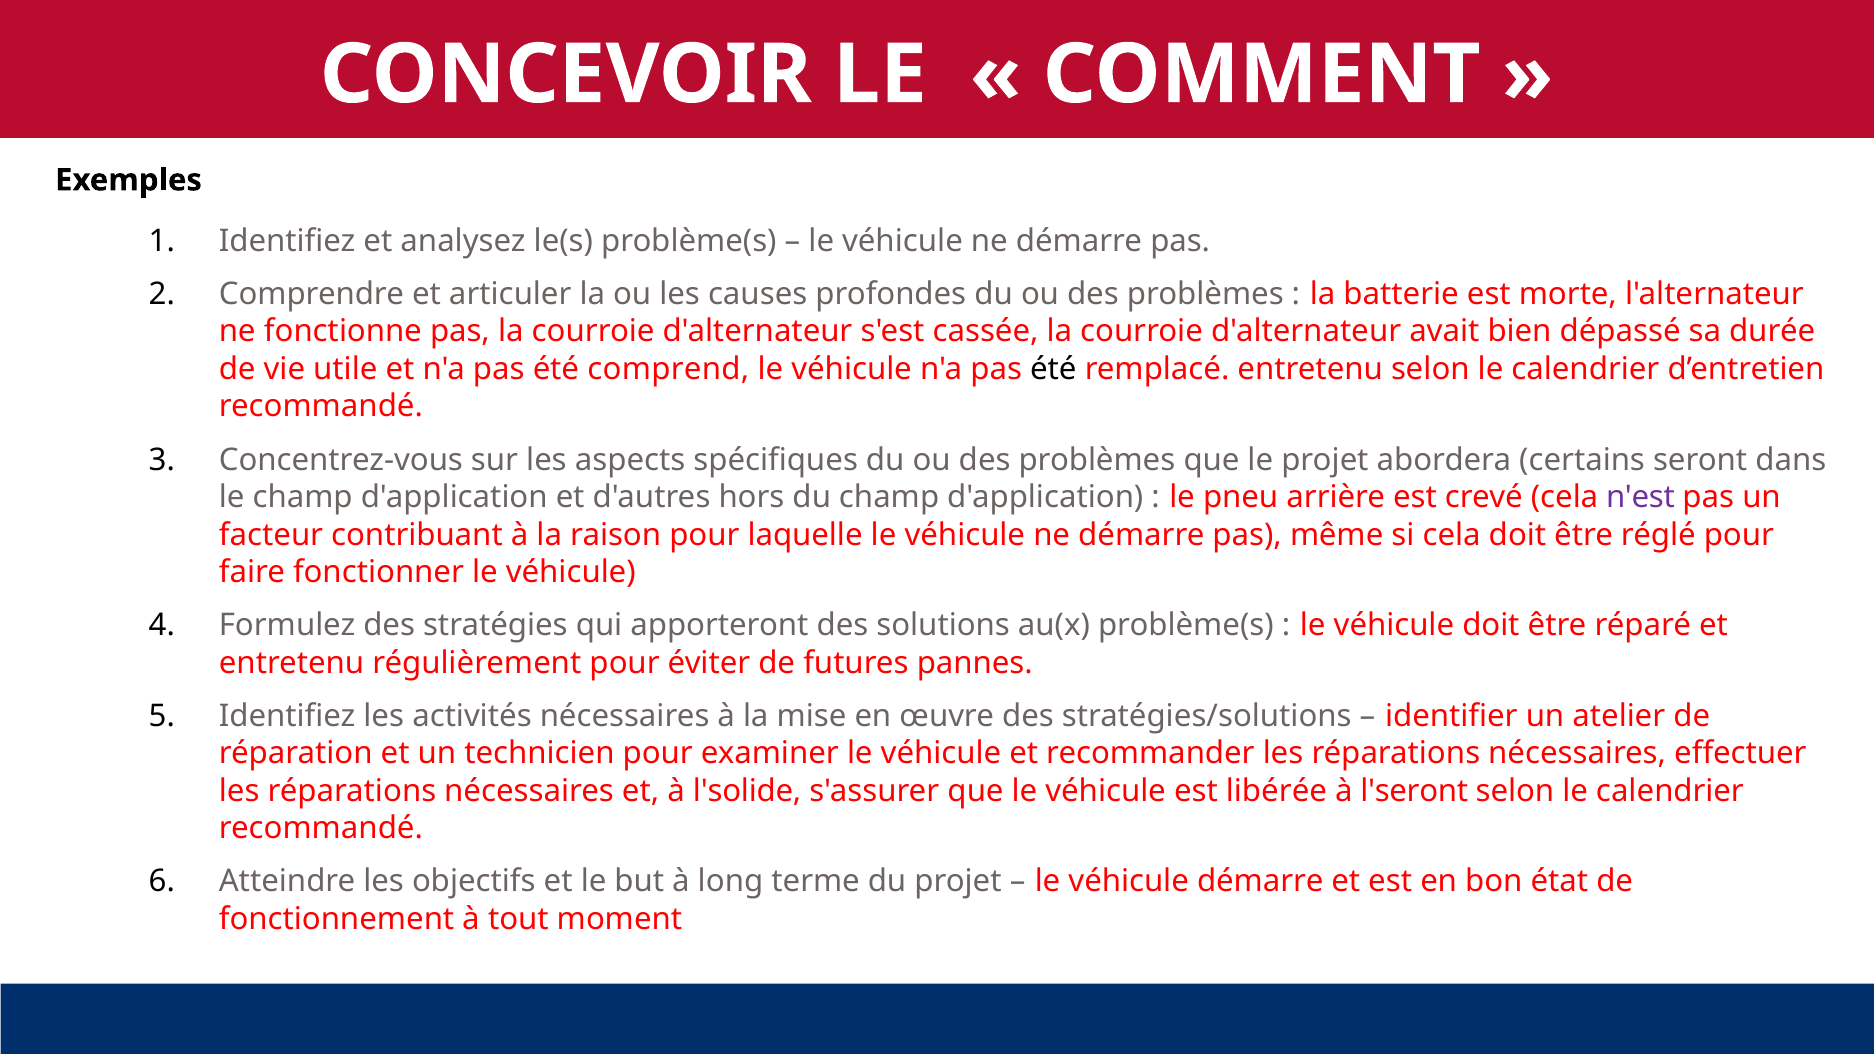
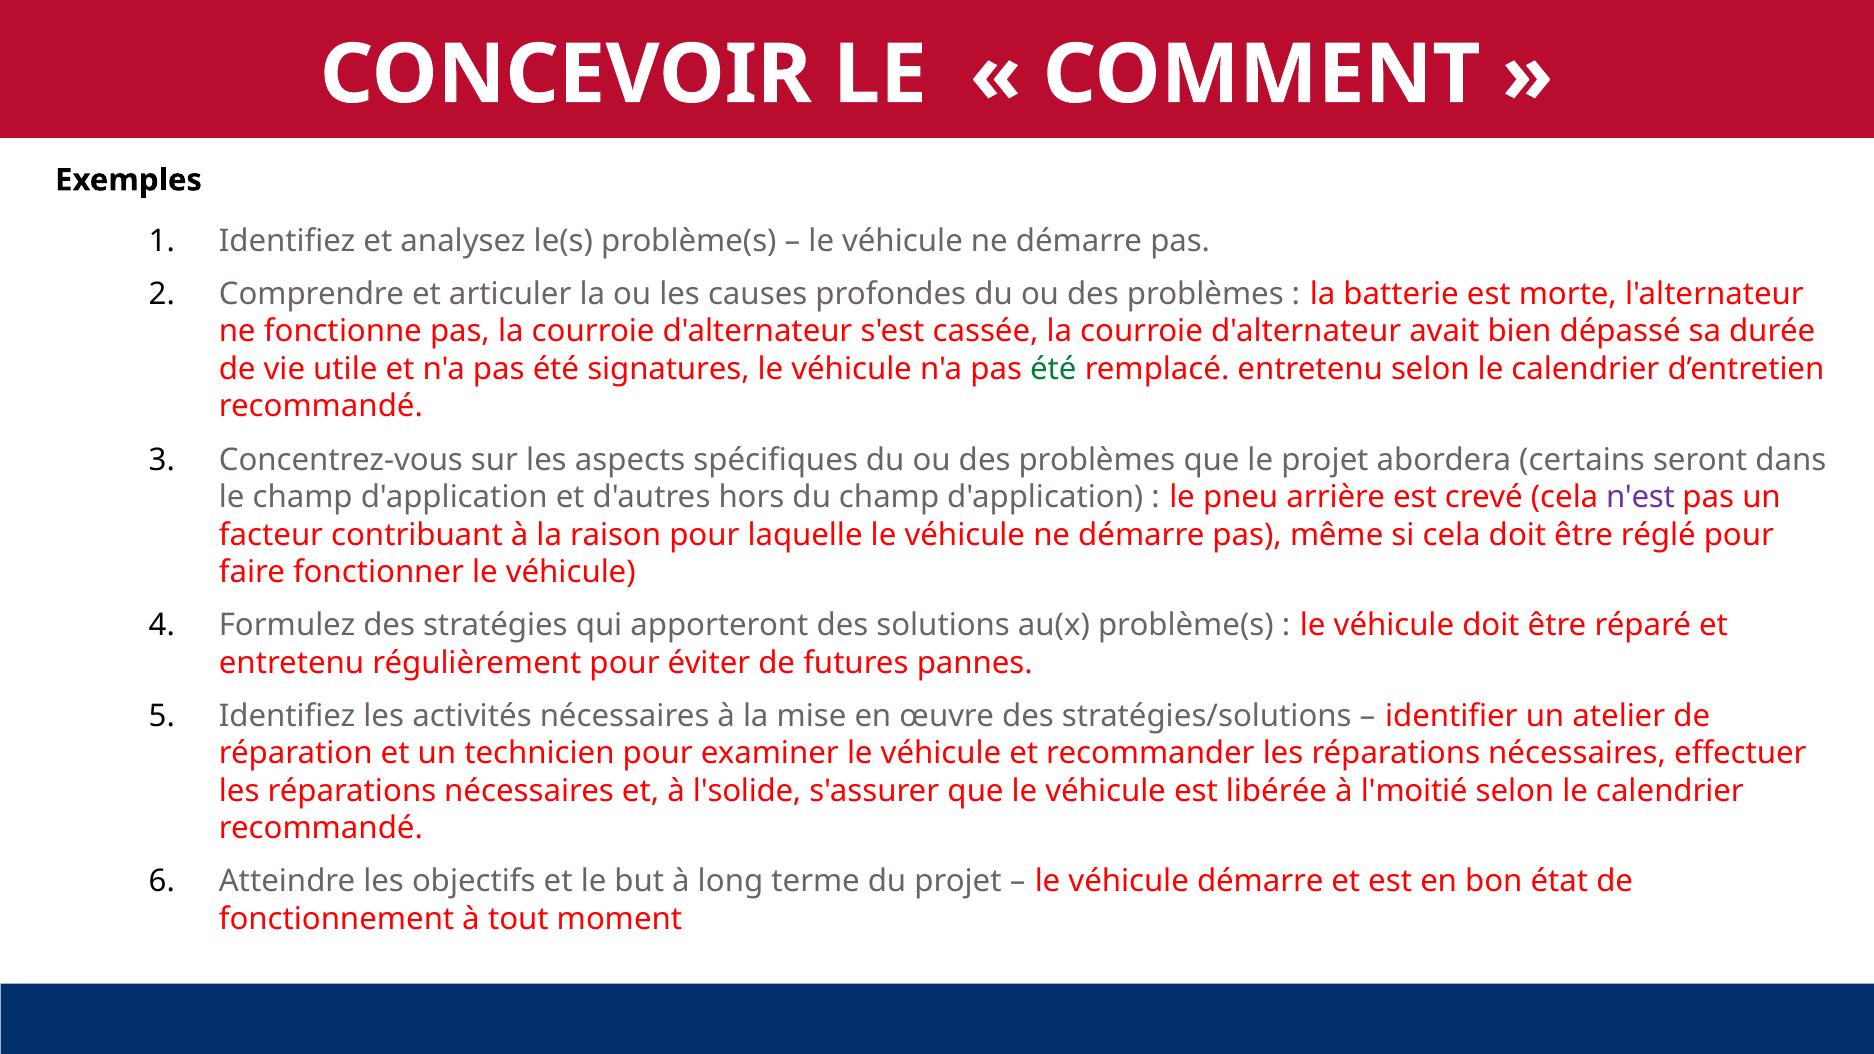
comprend: comprend -> signatures
été at (1053, 369) colour: black -> green
l'seront: l'seront -> l'moitié
